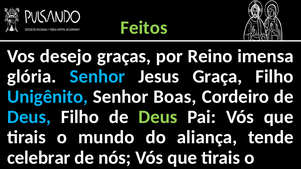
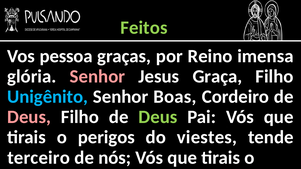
desejo: desejo -> pessoa
Senhor at (97, 77) colour: light blue -> pink
Deus at (29, 117) colour: light blue -> pink
mundo: mundo -> perigos
aliança: aliança -> viestes
celebrar: celebrar -> terceiro
